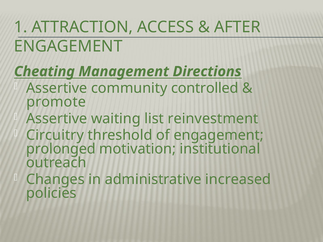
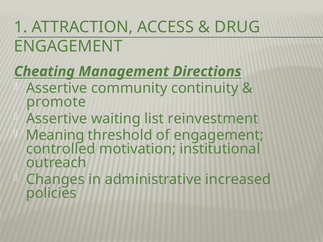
AFTER: AFTER -> DRUG
controlled: controlled -> continuity
Circuitry: Circuitry -> Meaning
prolonged: prolonged -> controlled
